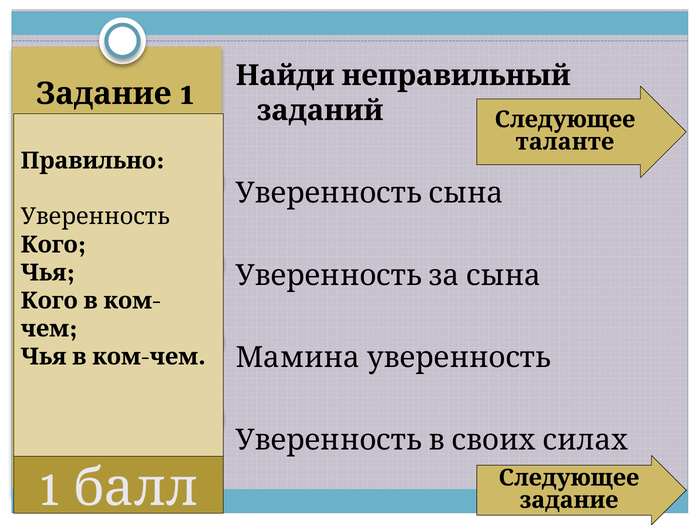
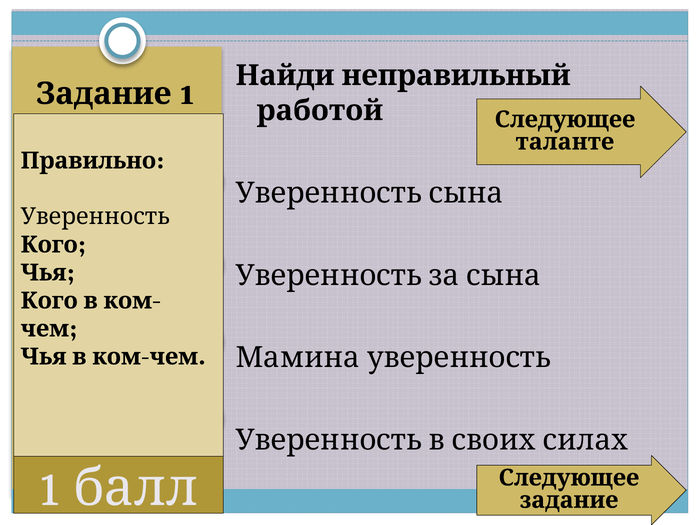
заданий: заданий -> работой
